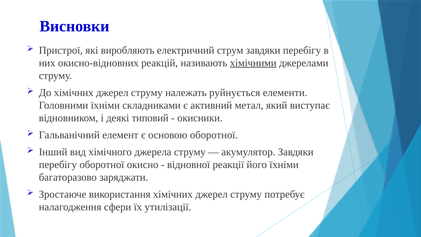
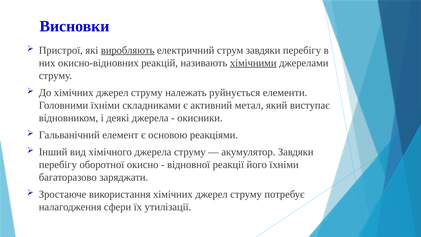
виробляють underline: none -> present
деякі типовий: типовий -> джерела
основою оборотної: оборотної -> реакціями
